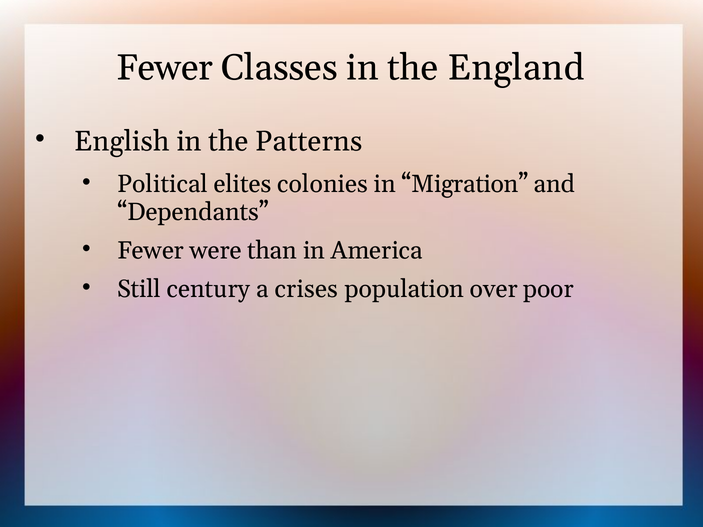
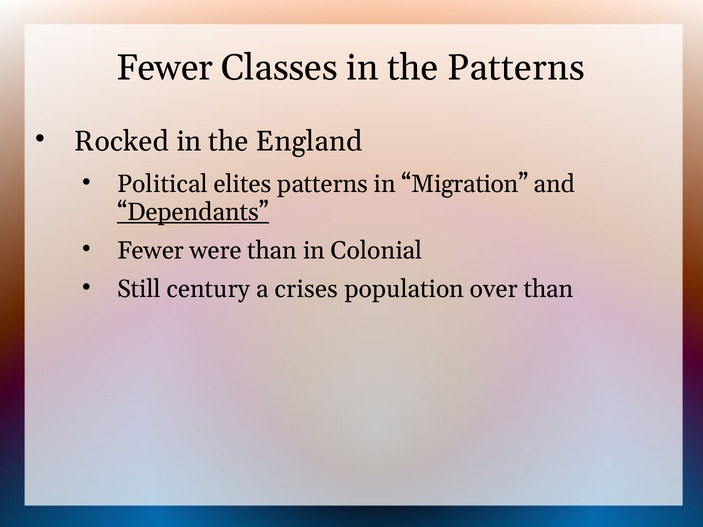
the England: England -> Patterns
English: English -> Rocked
Patterns: Patterns -> England
elites colonies: colonies -> patterns
Dependants underline: none -> present
America: America -> Colonial
over poor: poor -> than
